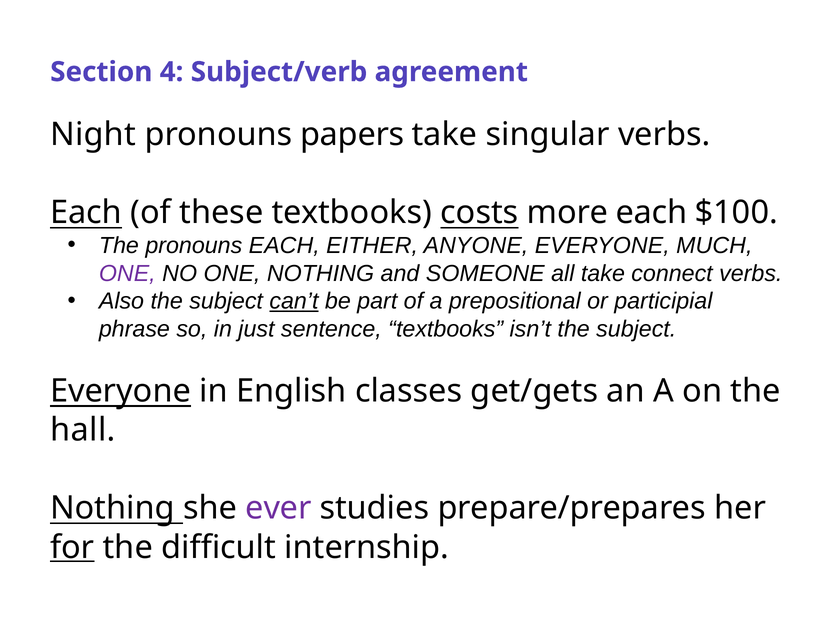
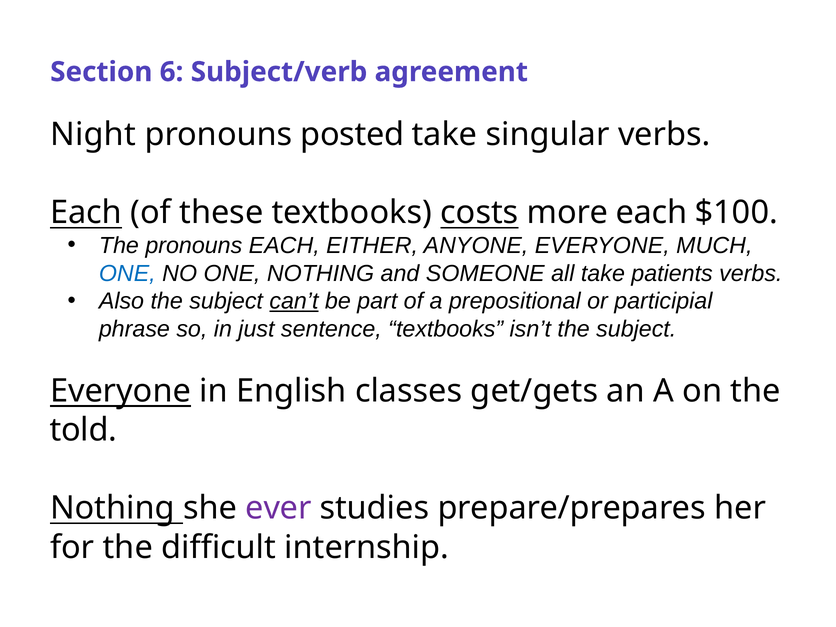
4: 4 -> 6
papers: papers -> posted
ONE at (127, 273) colour: purple -> blue
connect: connect -> patients
hall: hall -> told
for underline: present -> none
